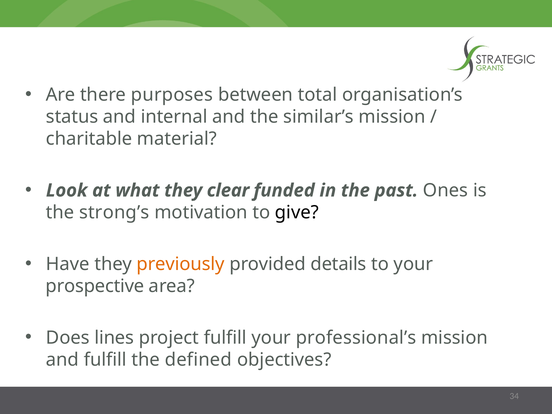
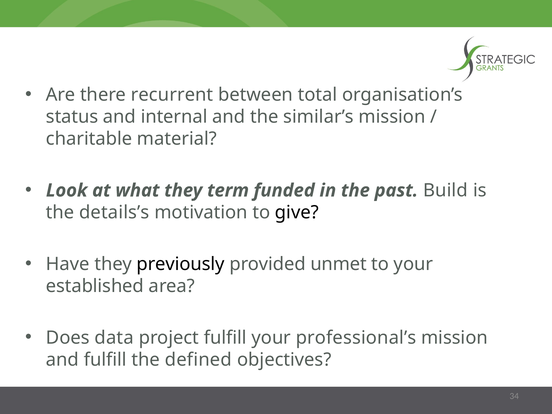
purposes: purposes -> recurrent
clear: clear -> term
Ones: Ones -> Build
strong’s: strong’s -> details’s
previously colour: orange -> black
details: details -> unmet
prospective: prospective -> established
lines: lines -> data
